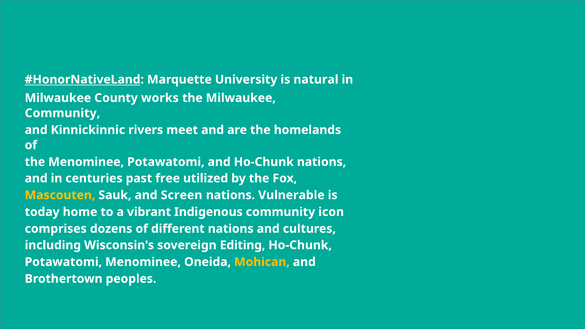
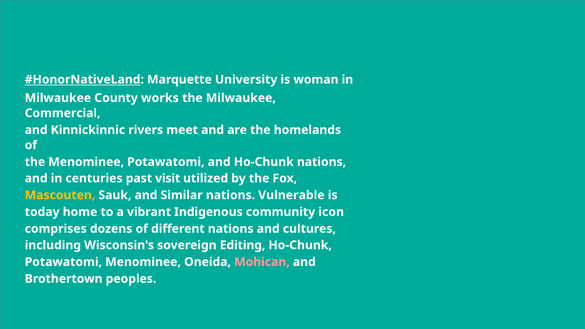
natural: natural -> woman
Community at (62, 113): Community -> Commercial
free: free -> visit
Screen: Screen -> Similar
Mohican colour: yellow -> pink
